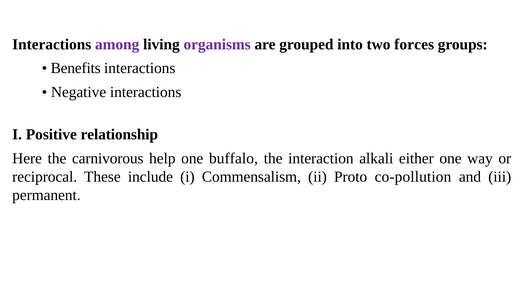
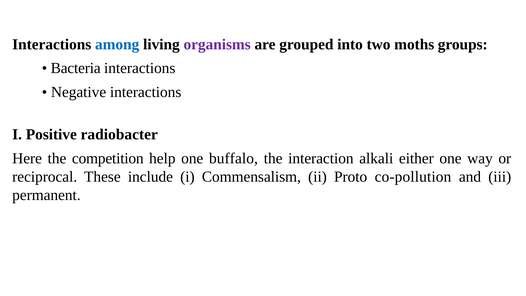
among colour: purple -> blue
forces: forces -> moths
Benefits: Benefits -> Bacteria
relationship: relationship -> radiobacter
carnivorous: carnivorous -> competition
